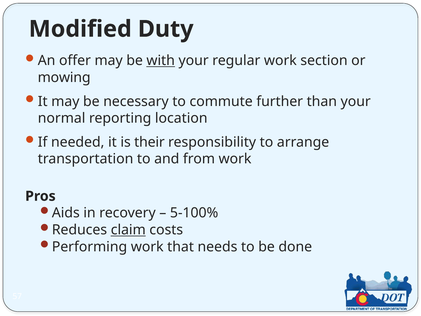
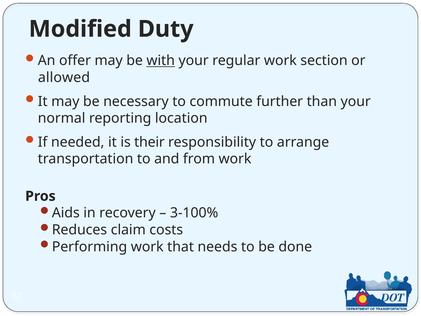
mowing: mowing -> allowed
5-100%: 5-100% -> 3-100%
claim underline: present -> none
